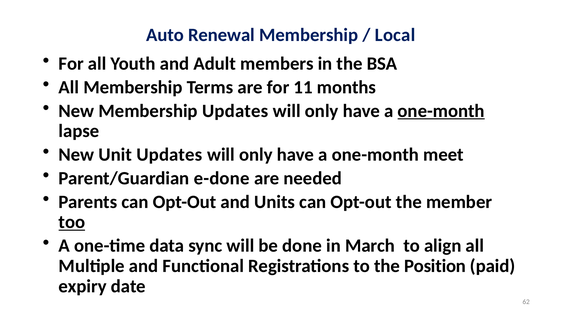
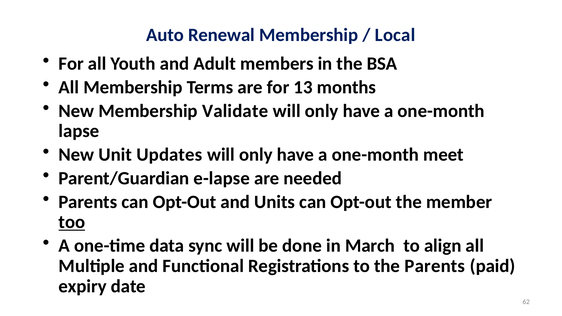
11: 11 -> 13
Membership Updates: Updates -> Validate
one-month at (441, 111) underline: present -> none
e-done: e-done -> e-lapse
the Position: Position -> Parents
